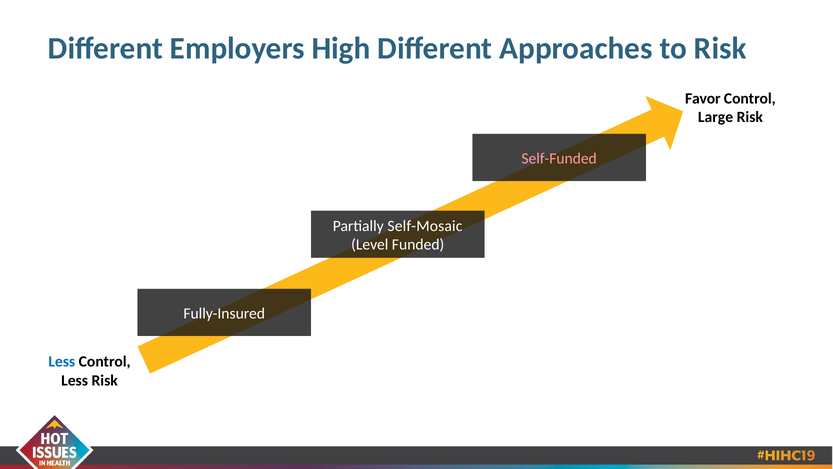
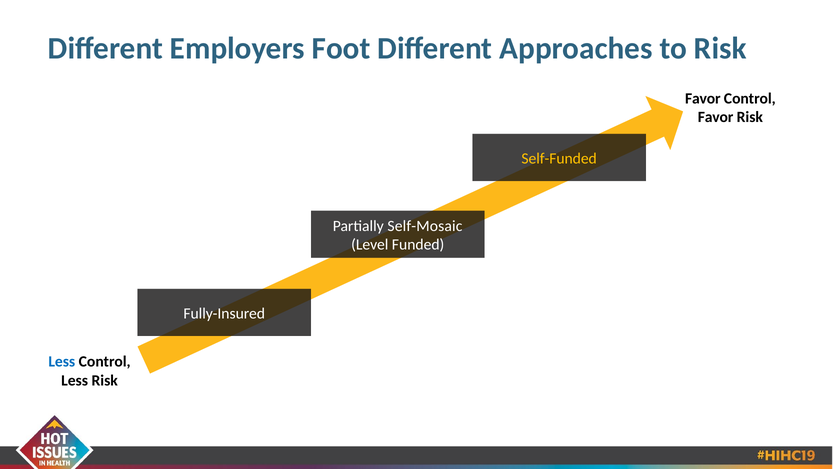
High: High -> Foot
Large at (716, 117): Large -> Favor
Self-Funded colour: pink -> yellow
